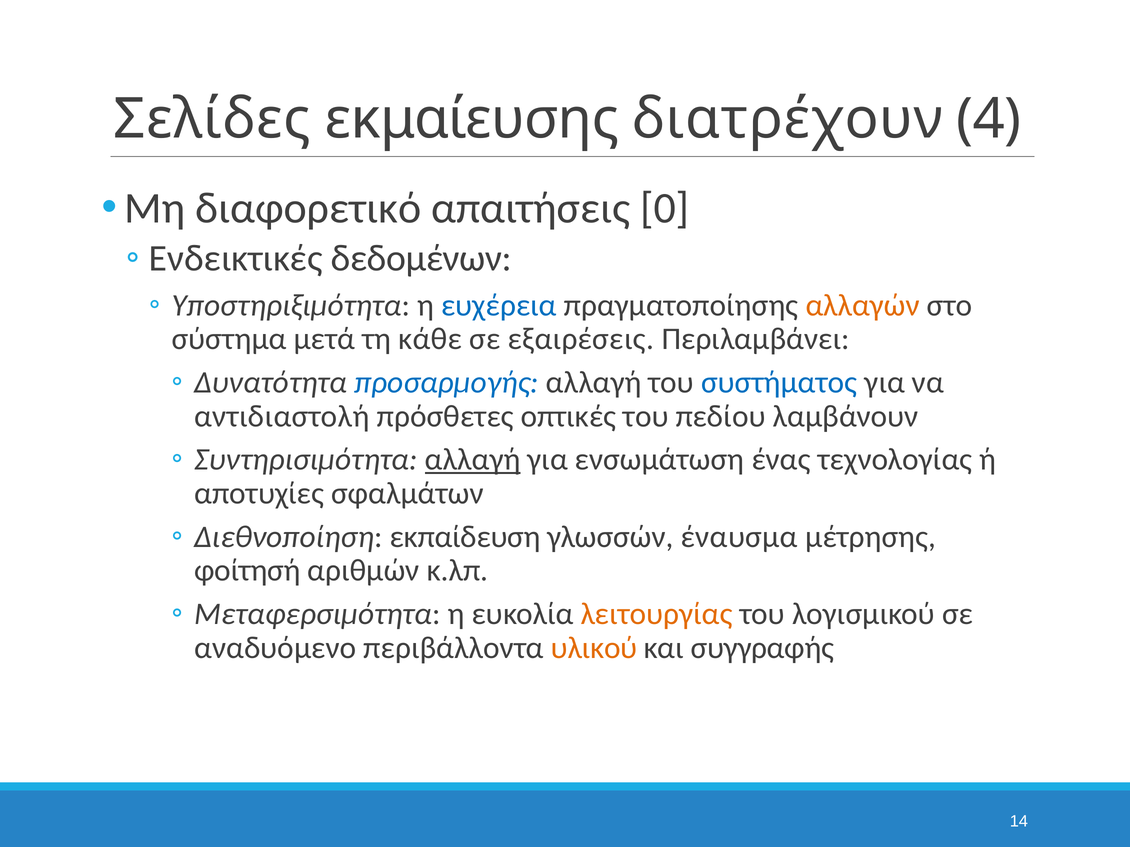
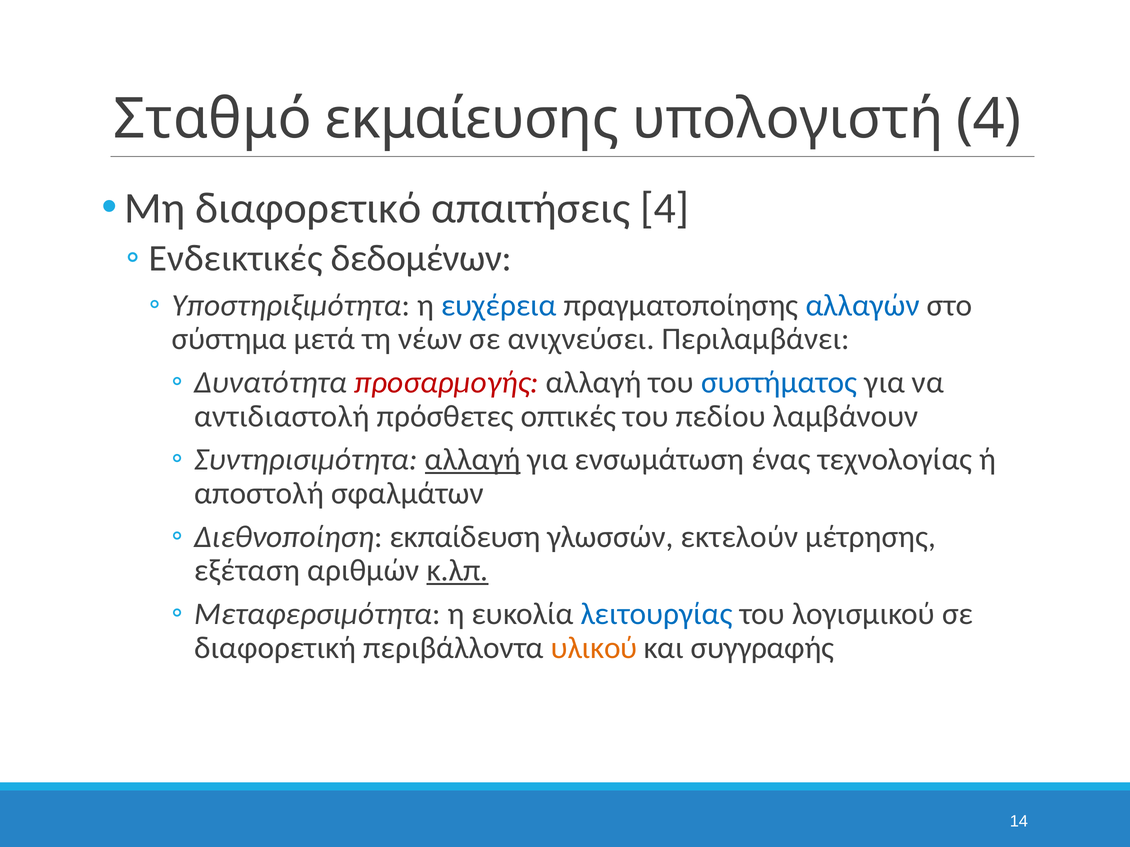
Σελίδες: Σελίδες -> Σταθμό
διατρέχουν: διατρέχουν -> υπολογιστή
απαιτήσεις 0: 0 -> 4
αλλαγών colour: orange -> blue
κάθε: κάθε -> νέων
εξαιρέσεις: εξαιρέσεις -> ανιχνεύσει
προσαρμογής colour: blue -> red
αποτυχίες: αποτυχίες -> αποστολή
έναυσμα: έναυσμα -> εκτελούν
φοίτησή: φοίτησή -> εξέταση
κ.λπ underline: none -> present
λειτουργίας colour: orange -> blue
αναδυόμενο: αναδυόμενο -> διαφορετική
